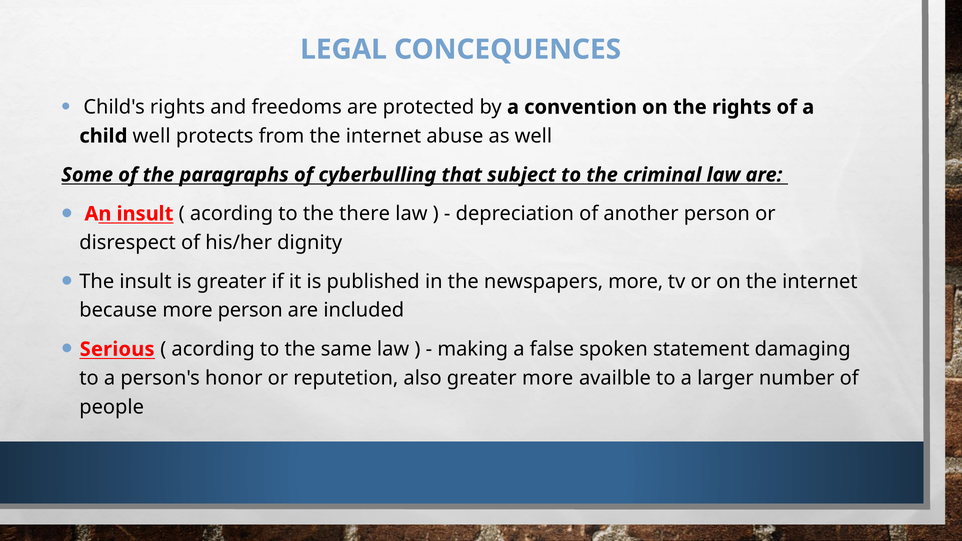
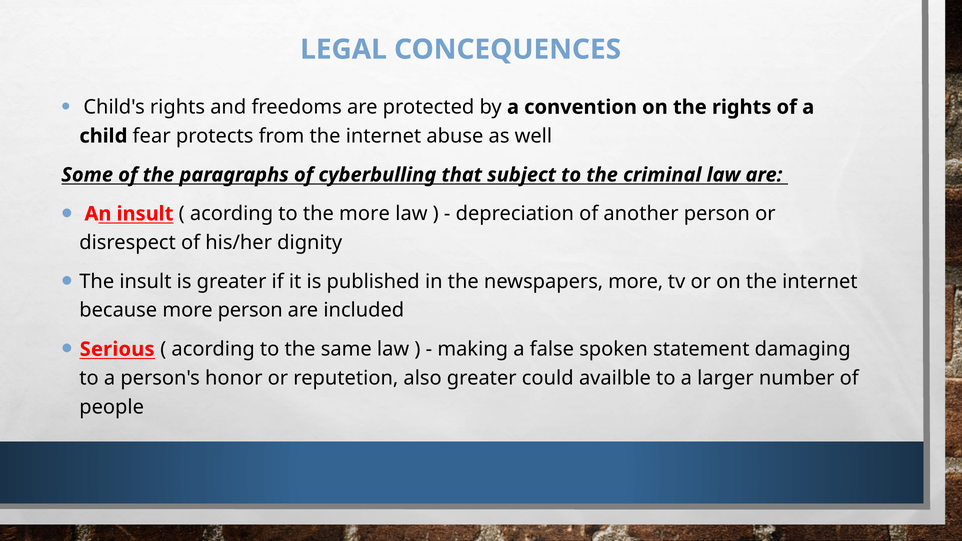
child well: well -> fear
the there: there -> more
greater more: more -> could
